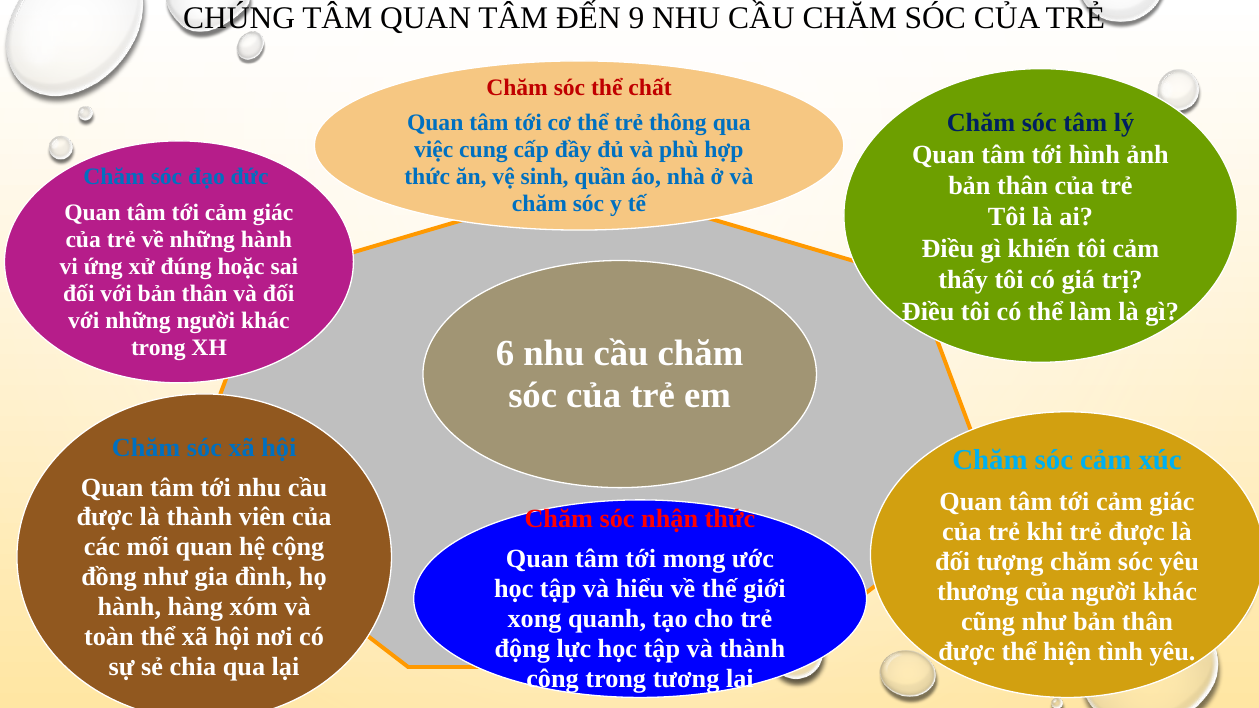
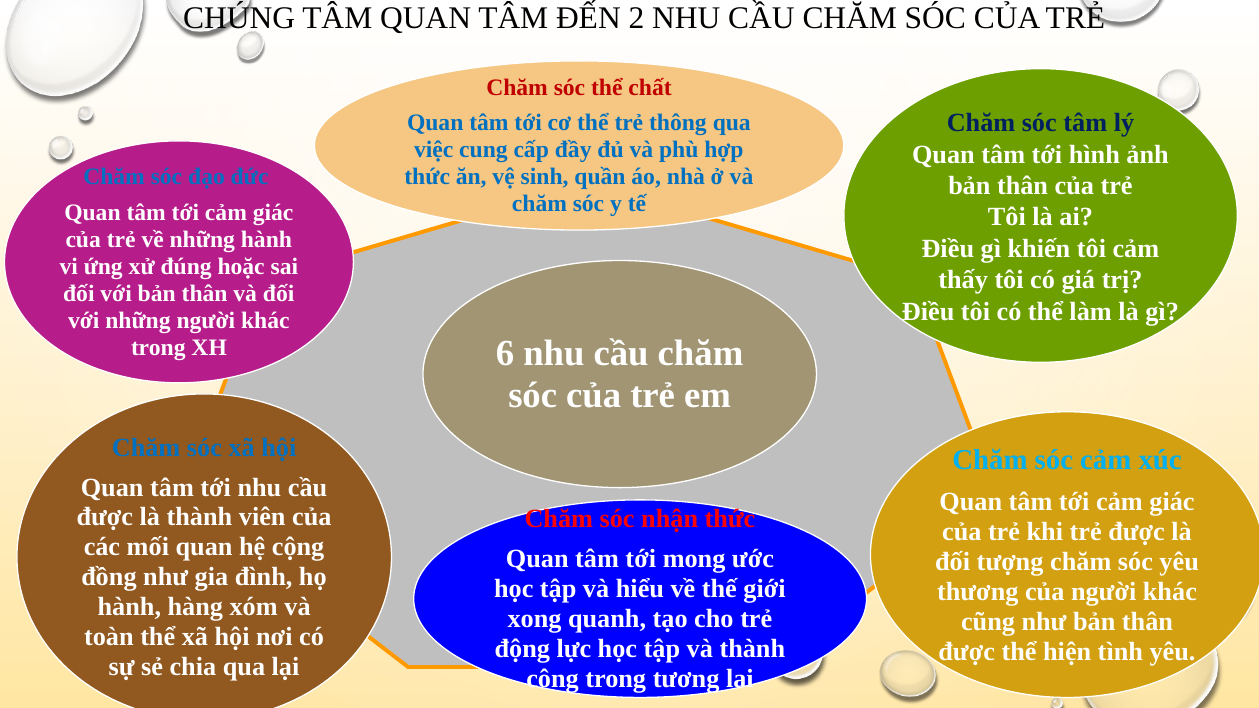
9: 9 -> 2
